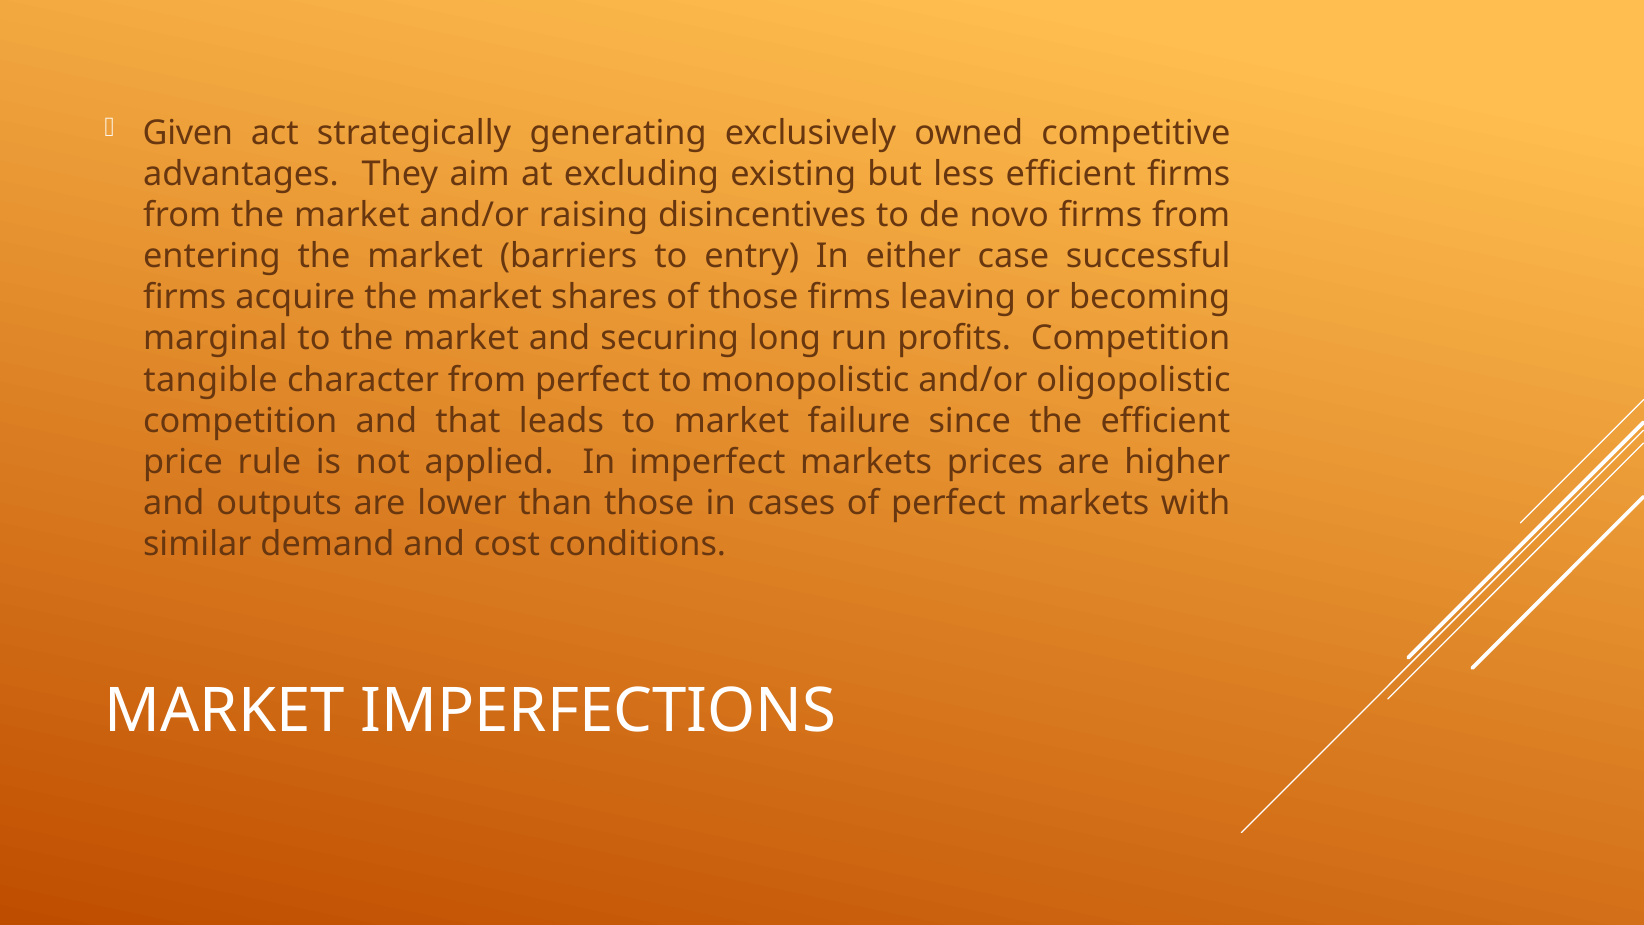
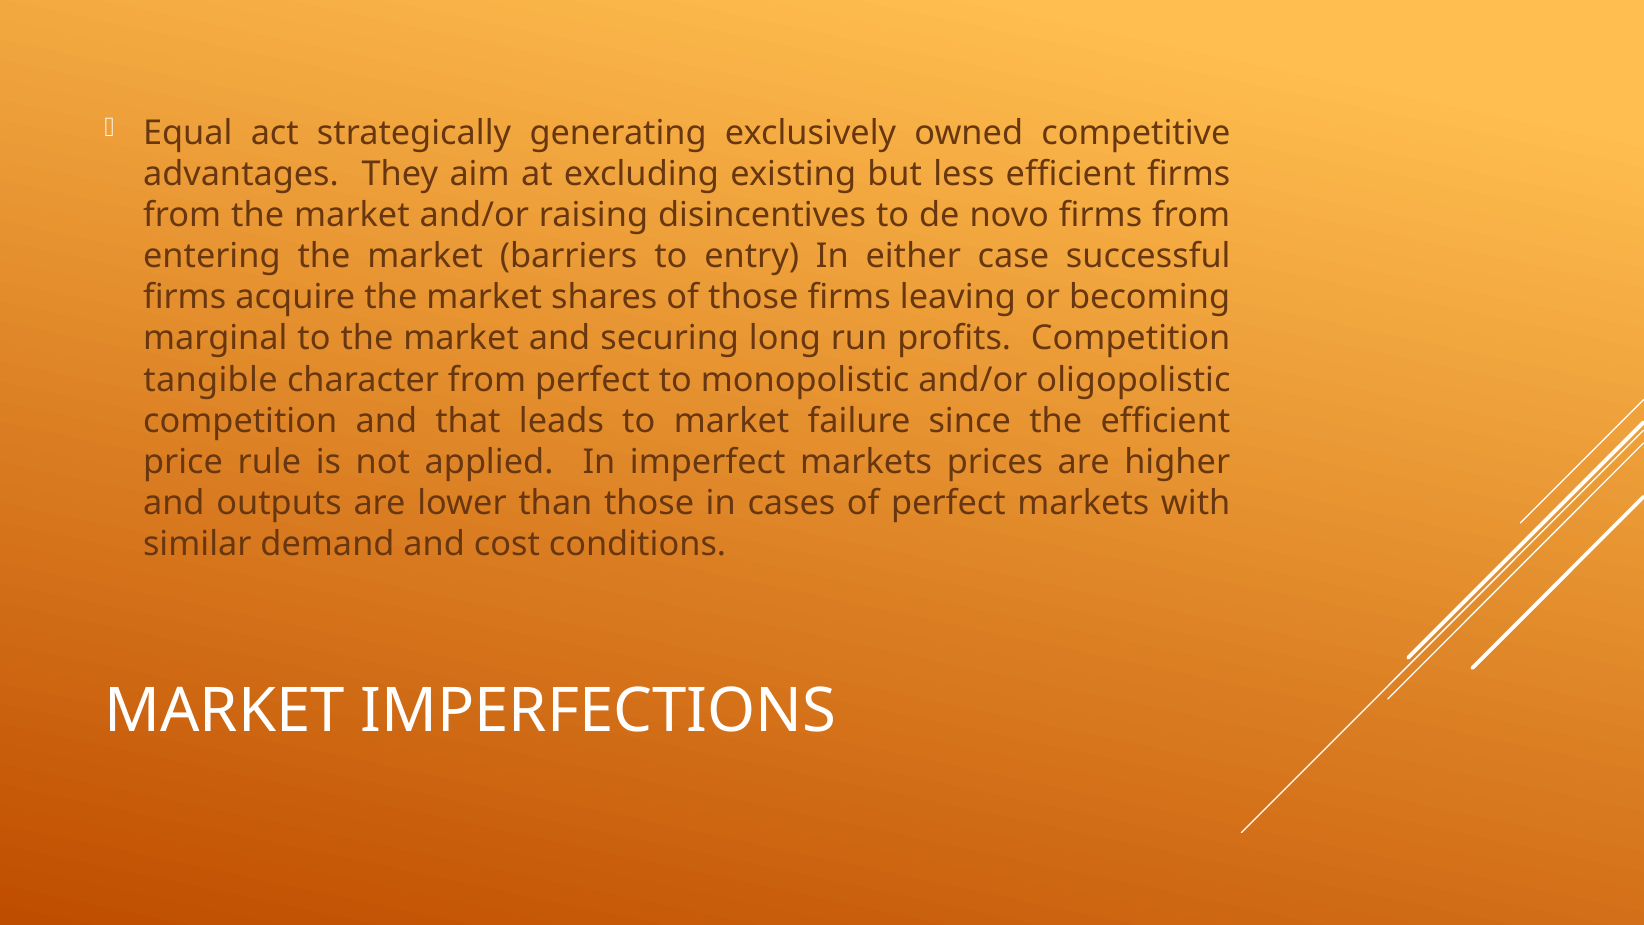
Given: Given -> Equal
